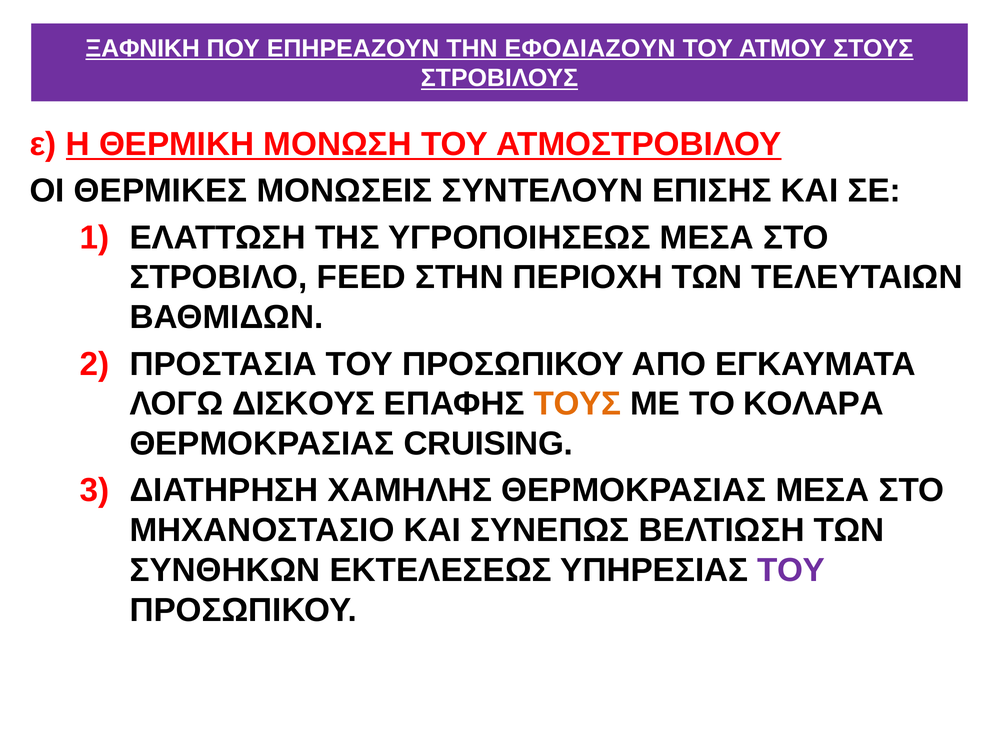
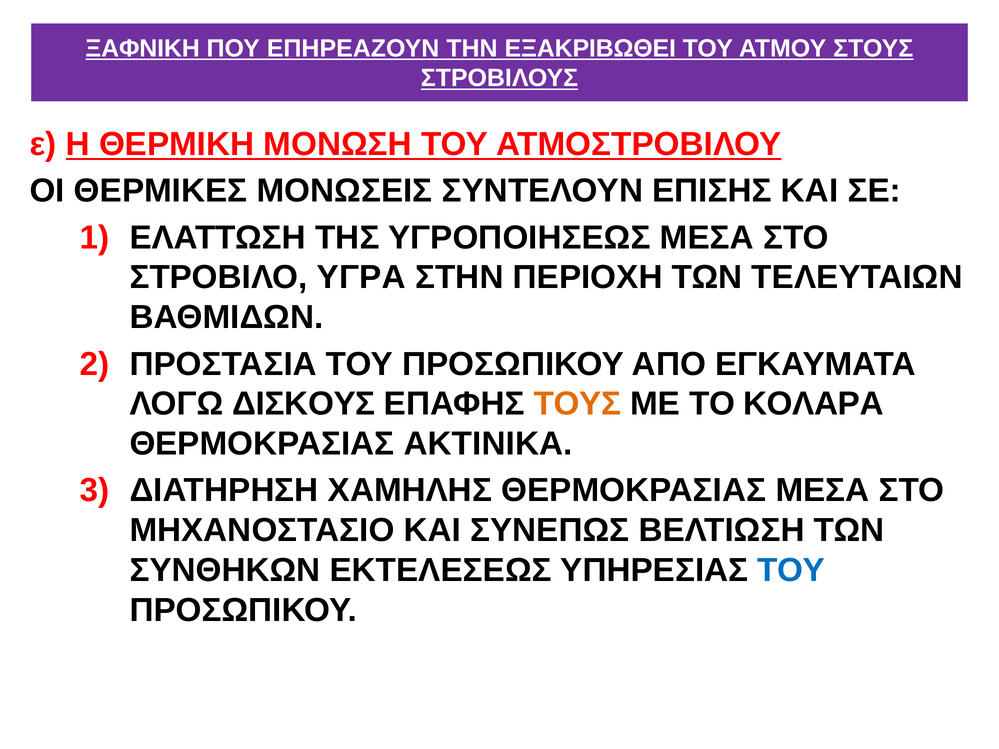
ΕΦΟΔΙΑΖΟΥΝ: ΕΦΟΔΙΑΖΟΥΝ -> ΕΞΑΚΡΙΒΩΘΕΙ
FEED: FEED -> ΥΓΡΑ
CRUISING: CRUISING -> ΑΚΤΙΝΙΚΑ
ΤΟΥ at (791, 571) colour: purple -> blue
